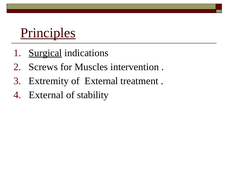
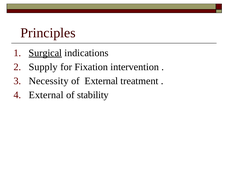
Principles underline: present -> none
Screws: Screws -> Supply
Muscles: Muscles -> Fixation
Extremity: Extremity -> Necessity
